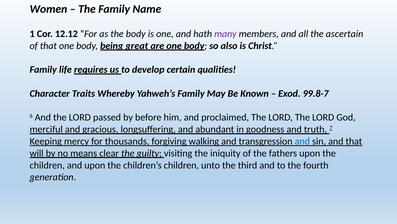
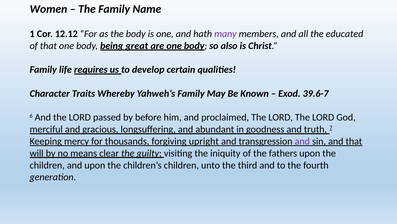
ascertain: ascertain -> educated
99.8-7: 99.8-7 -> 39.6-7
walking: walking -> upright
and at (302, 141) colour: blue -> purple
